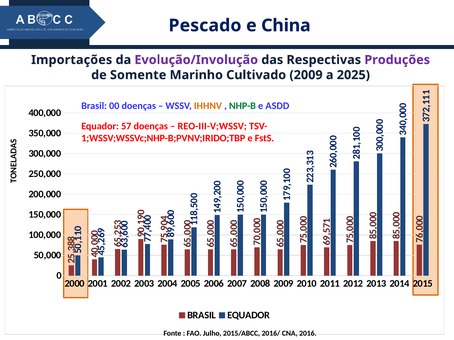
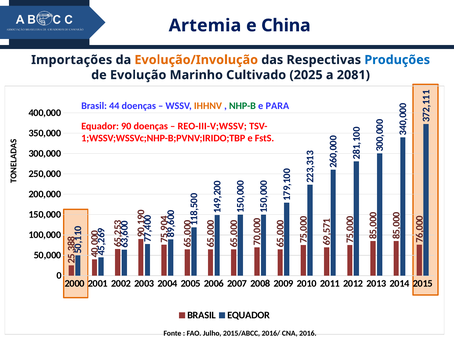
Pescado: Pescado -> Artemia
Evolução/Involução colour: purple -> orange
Produções colour: purple -> blue
Somente: Somente -> Evolução
Cultivado 2009: 2009 -> 2025
2025: 2025 -> 2081
00: 00 -> 44
ASDD: ASDD -> PARA
57: 57 -> 90
